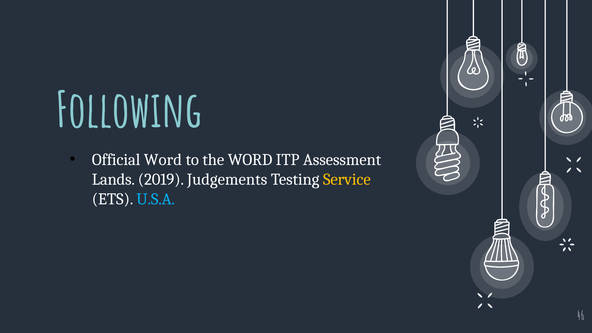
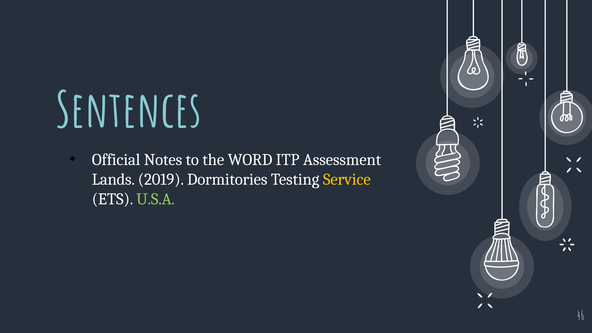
Following: Following -> Sentences
Official Word: Word -> Notes
Judgements: Judgements -> Dormitories
U.S.A colour: light blue -> light green
